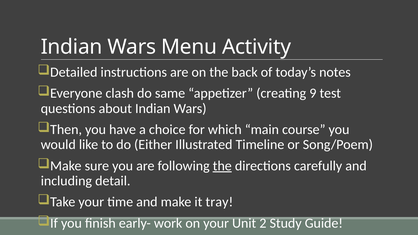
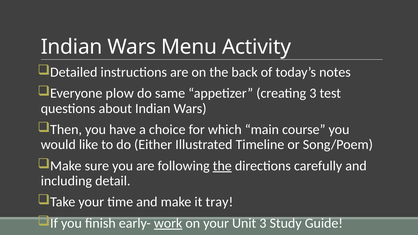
clash: clash -> plow
creating 9: 9 -> 3
work underline: none -> present
Unit 2: 2 -> 3
